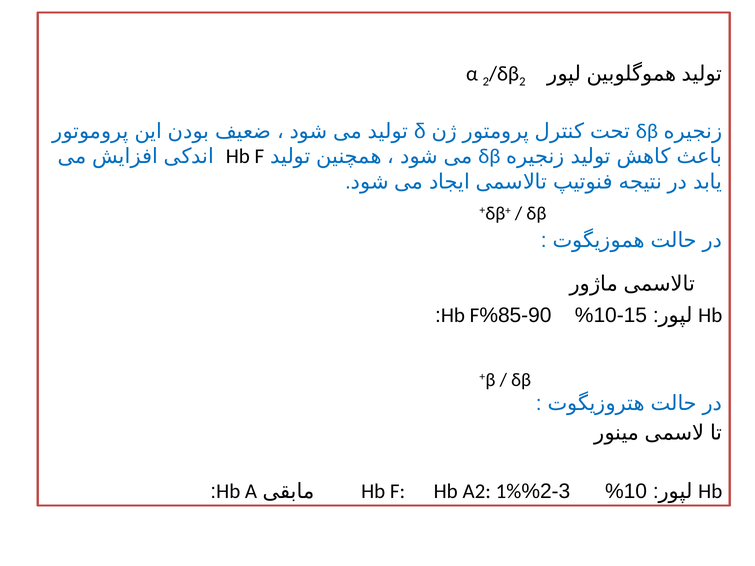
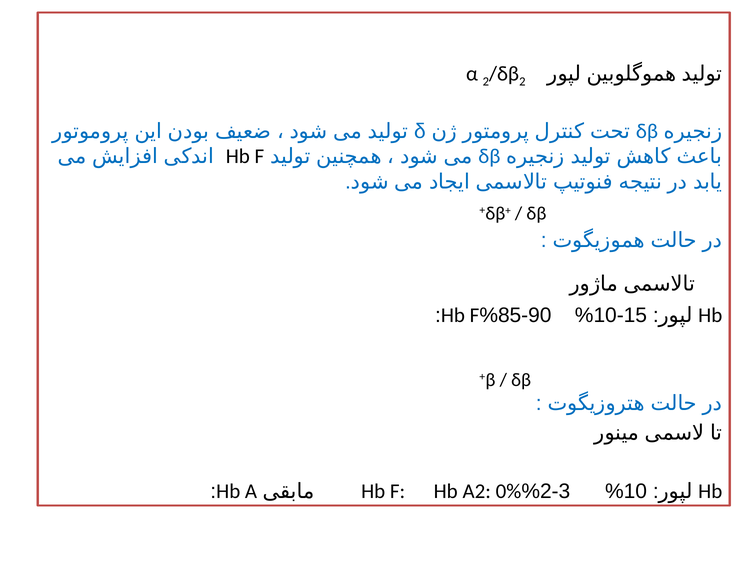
1%: 1% -> 0%
